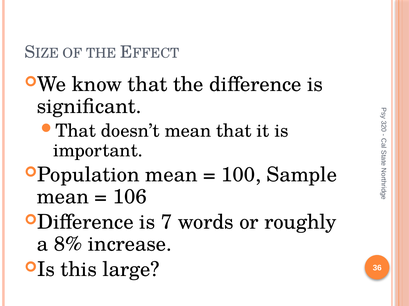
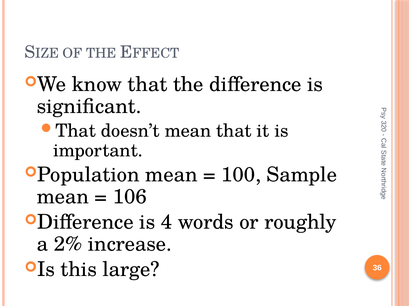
7: 7 -> 4
8%: 8% -> 2%
